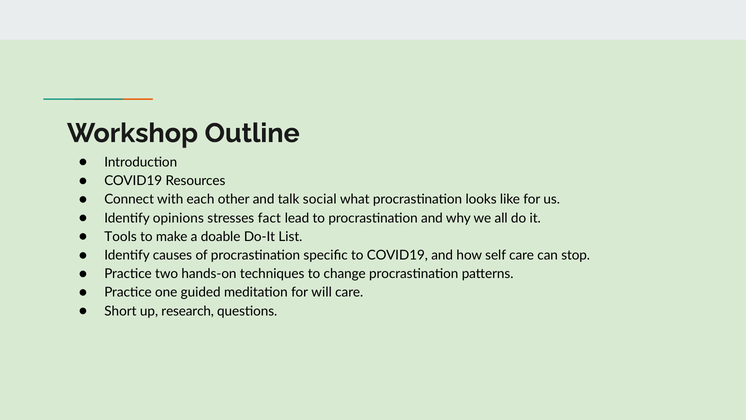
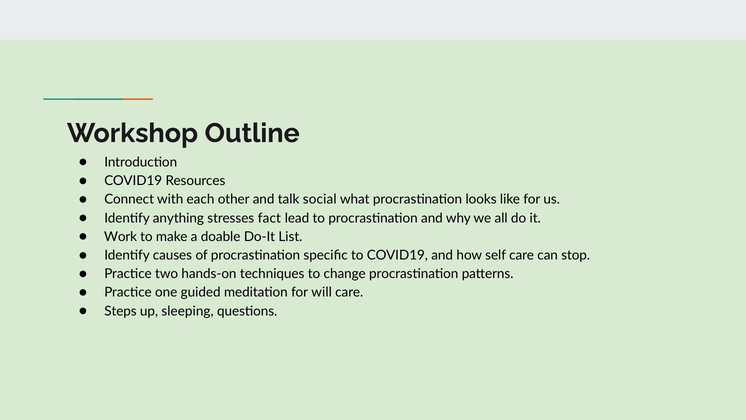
opinions: opinions -> anything
Tools: Tools -> Work
Short: Short -> Steps
research: research -> sleeping
